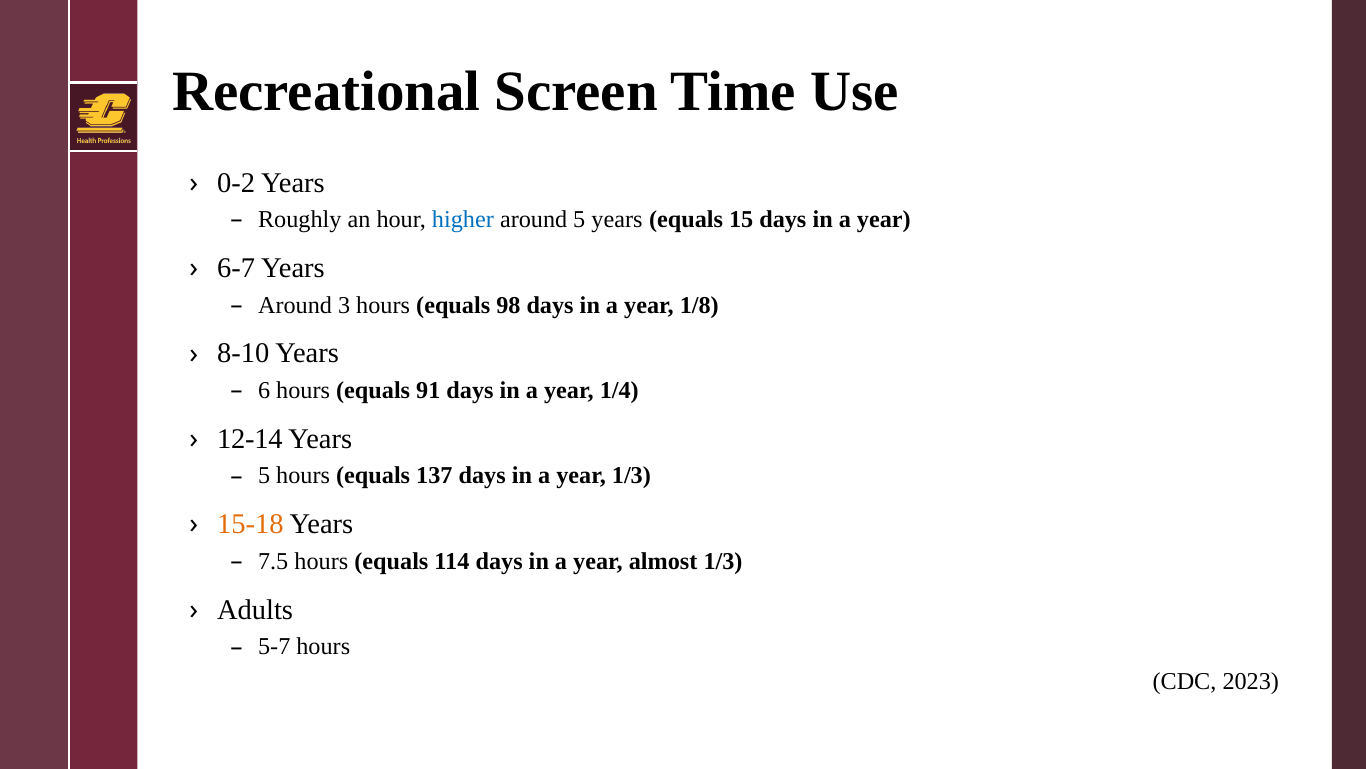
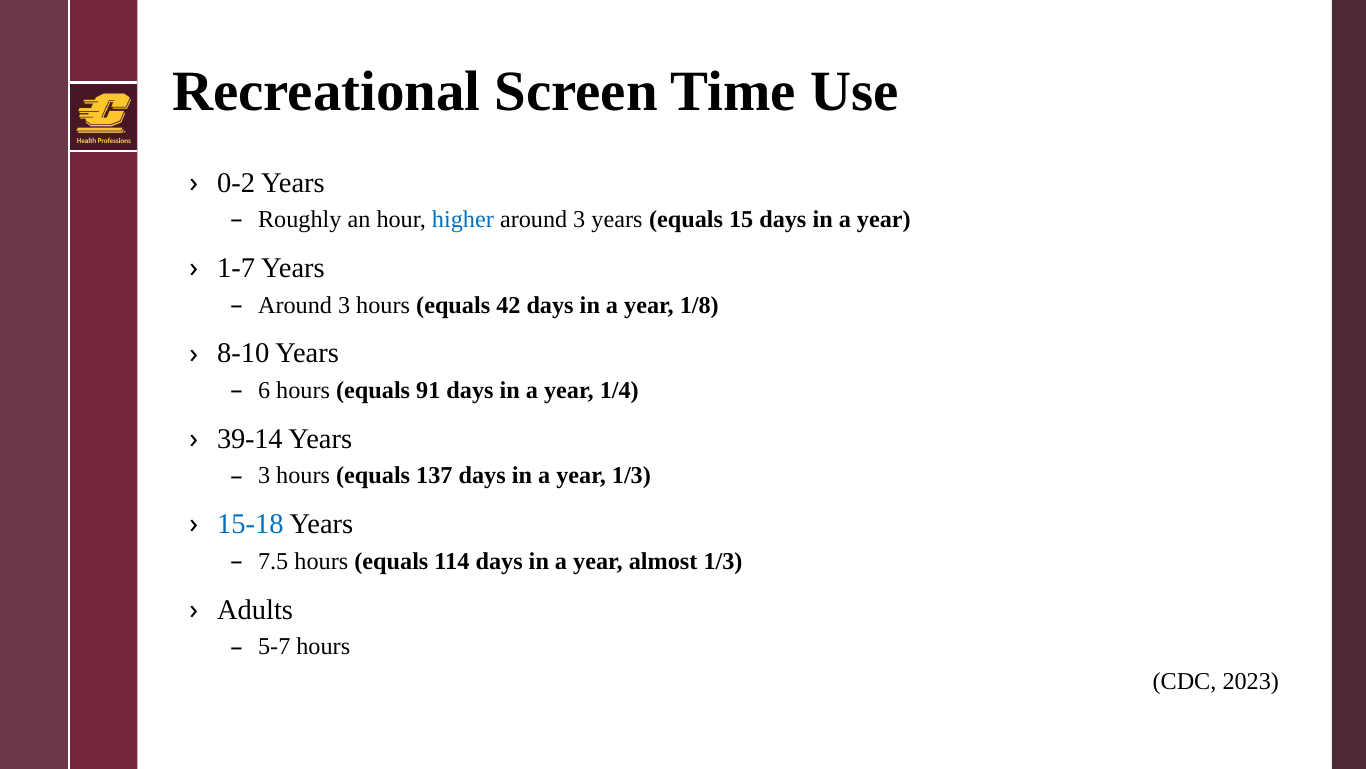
5 at (579, 220): 5 -> 3
6-7: 6-7 -> 1-7
98: 98 -> 42
12-14: 12-14 -> 39-14
5 at (264, 476): 5 -> 3
15-18 colour: orange -> blue
